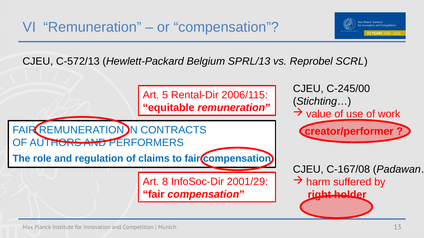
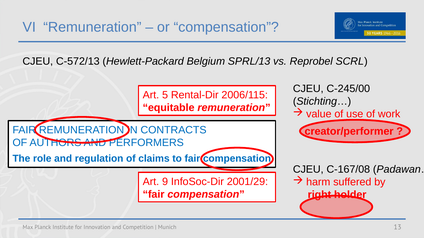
8: 8 -> 9
